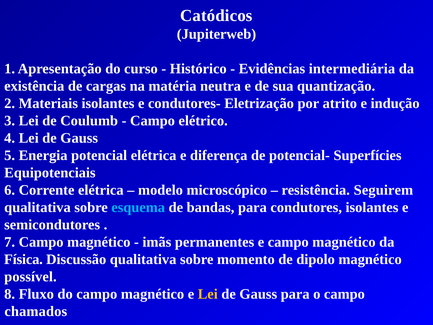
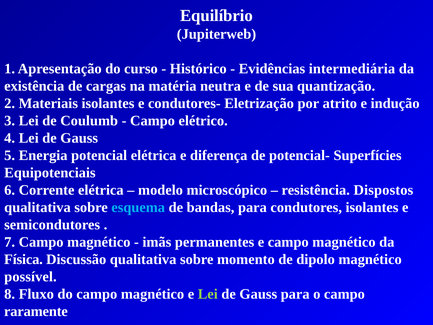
Catódicos: Catódicos -> Equilíbrio
Seguirem: Seguirem -> Dispostos
Lei at (208, 294) colour: yellow -> light green
chamados: chamados -> raramente
